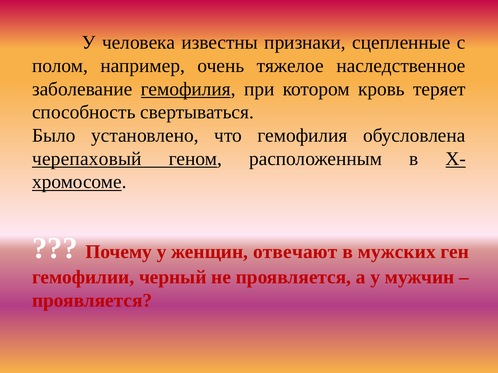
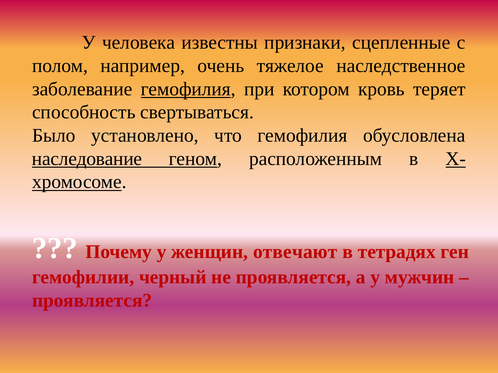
черепаховый: черепаховый -> наследование
мужских: мужских -> тетрадях
